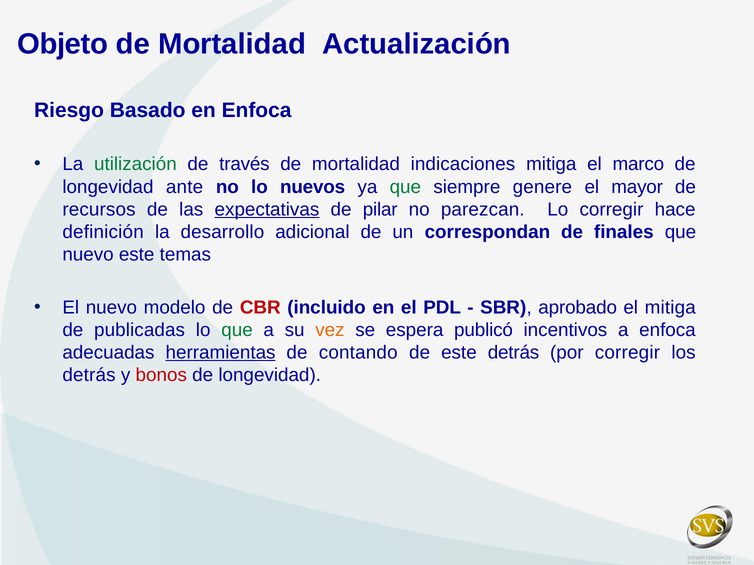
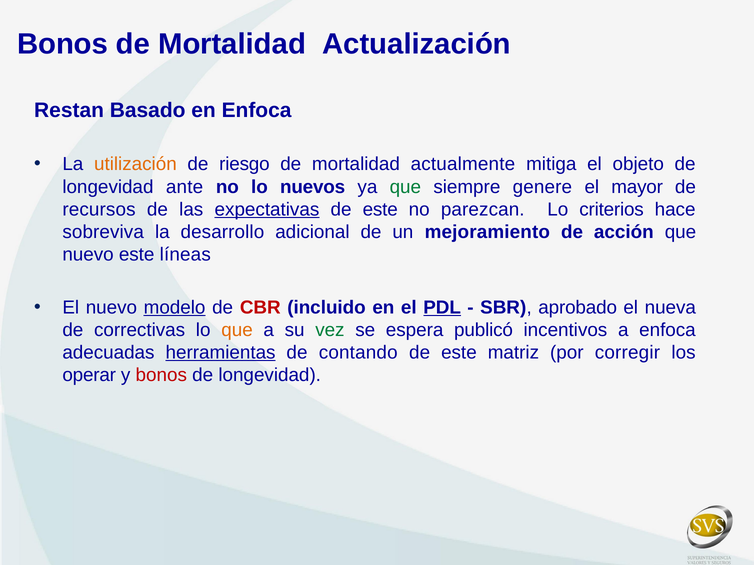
Objeto at (63, 44): Objeto -> Bonos
Riesgo: Riesgo -> Restan
utilización colour: green -> orange
través: través -> riesgo
indicaciones: indicaciones -> actualmente
marco: marco -> objeto
pilar at (380, 210): pilar -> este
Lo corregir: corregir -> criterios
definición: definición -> sobreviva
correspondan: correspondan -> mejoramiento
finales: finales -> acción
temas: temas -> líneas
modelo underline: none -> present
PDL underline: none -> present
el mitiga: mitiga -> nueva
publicadas: publicadas -> correctivas
que at (237, 330) colour: green -> orange
vez colour: orange -> green
este detrás: detrás -> matriz
detrás at (89, 375): detrás -> operar
